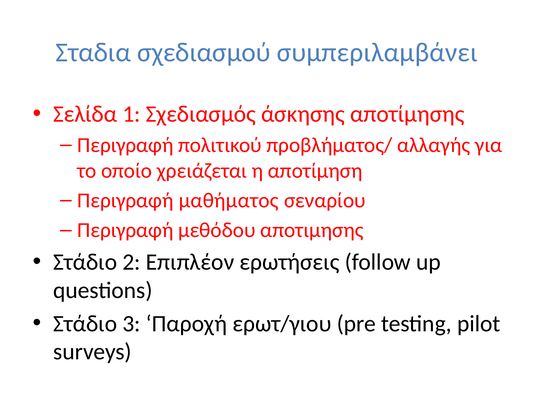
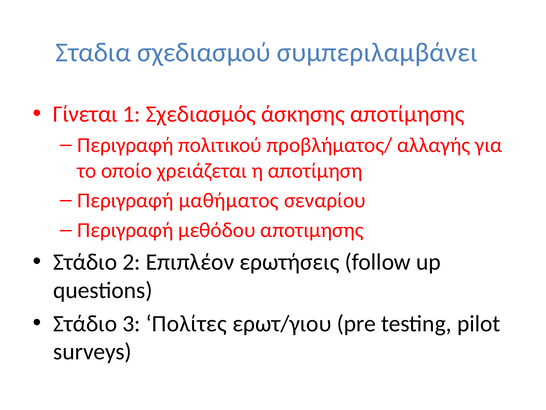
Σελίδα: Σελίδα -> Γίνεται
Παροχή: Παροχή -> Πολίτες
